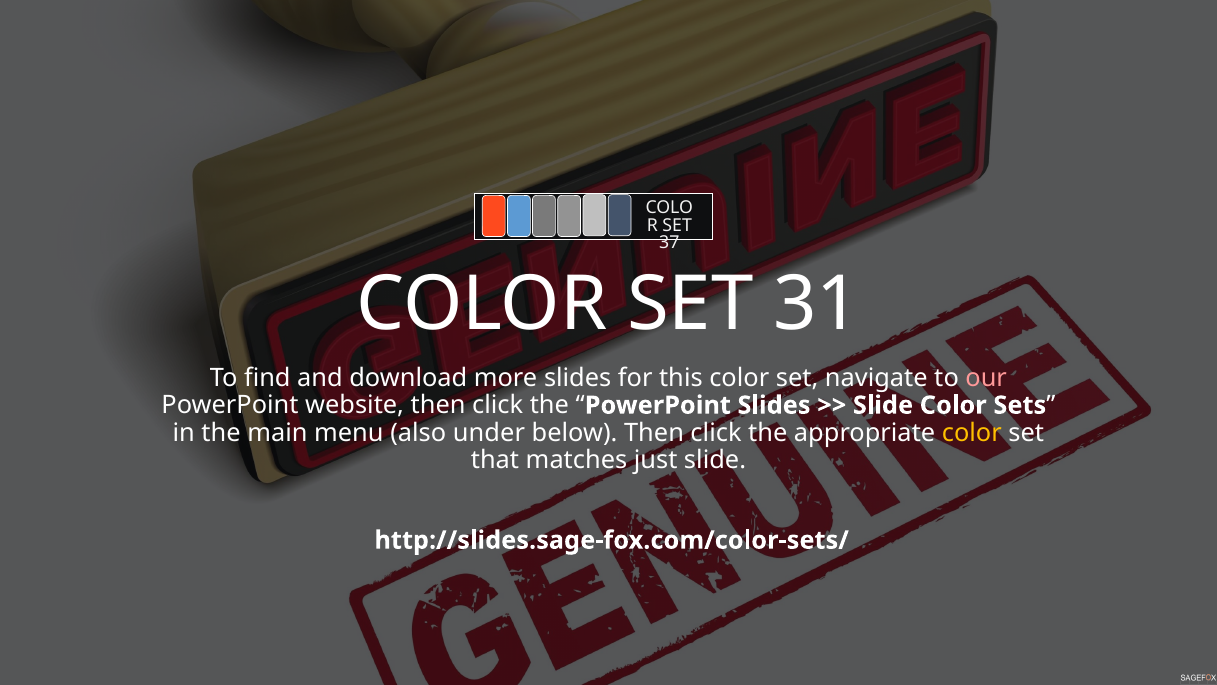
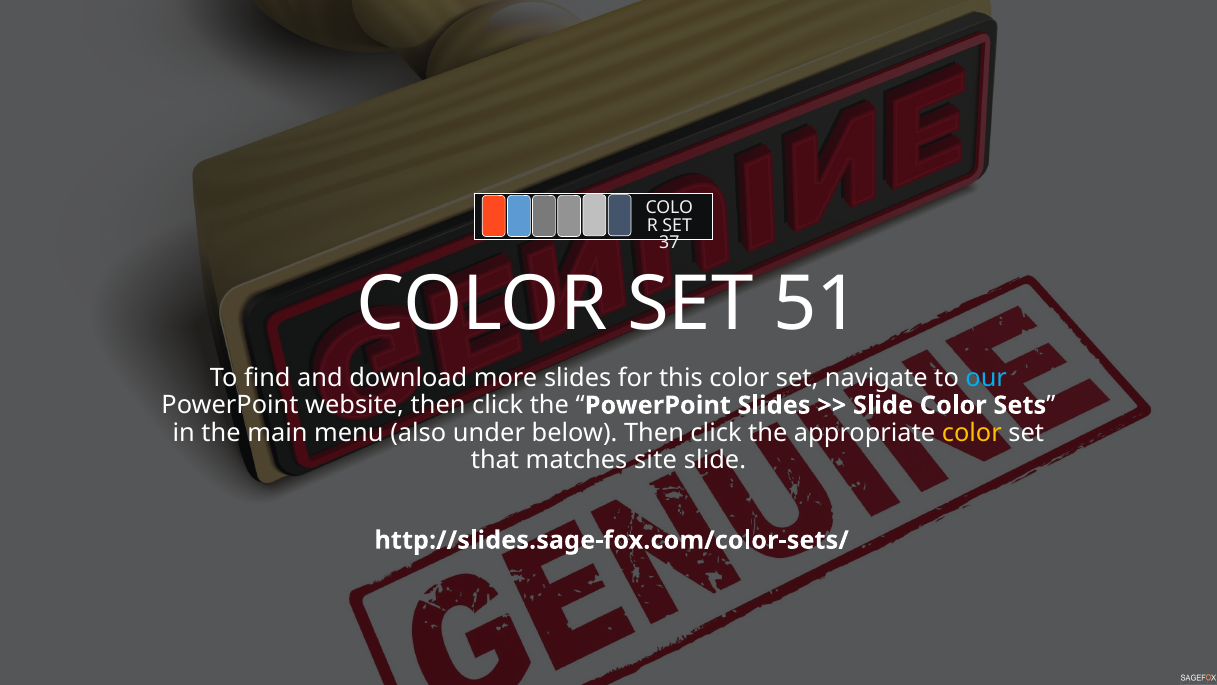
31: 31 -> 51
our colour: pink -> light blue
just: just -> site
